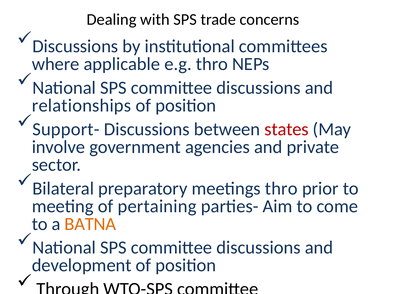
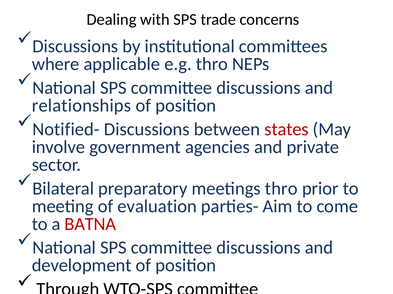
Support-: Support- -> Notified-
pertaining: pertaining -> evaluation
BATNA colour: orange -> red
